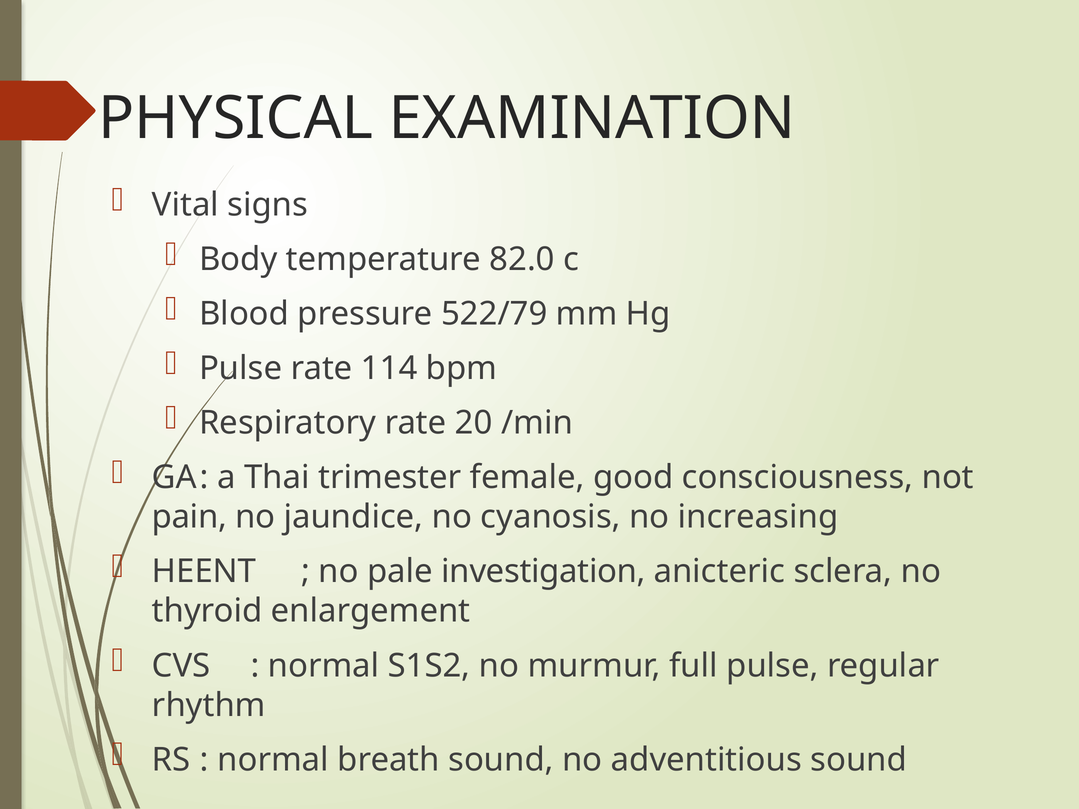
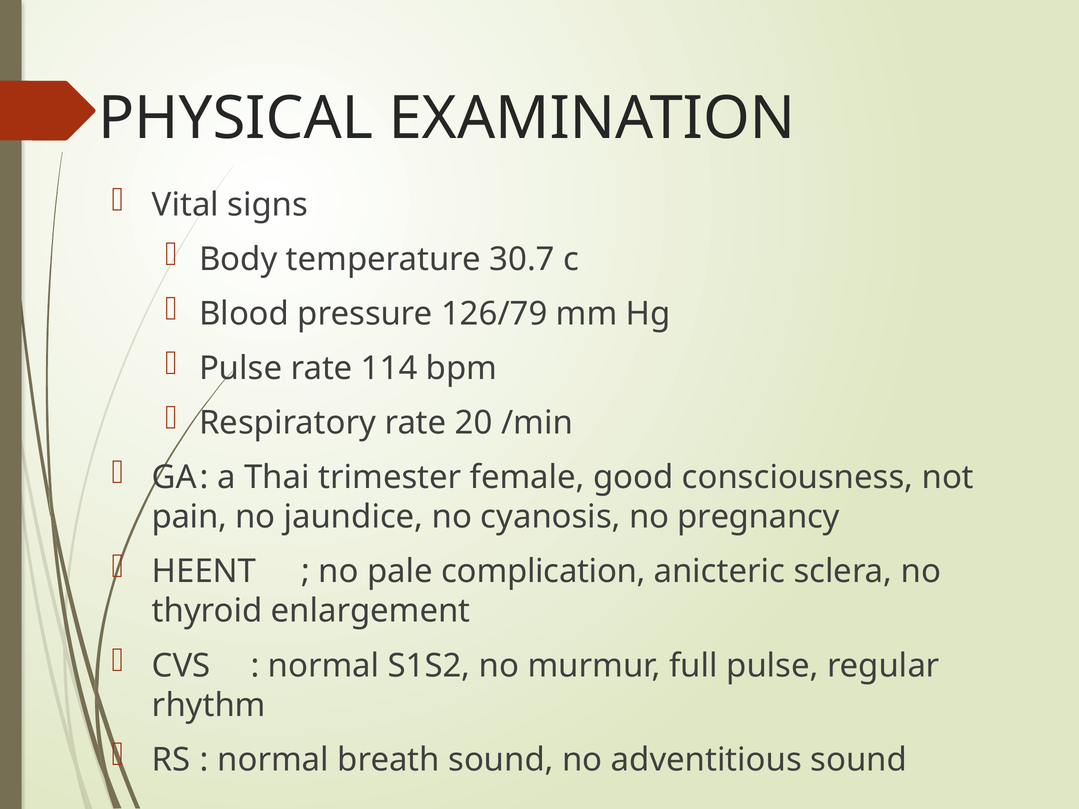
82.0: 82.0 -> 30.7
522/79: 522/79 -> 126/79
increasing: increasing -> pregnancy
investigation: investigation -> complication
